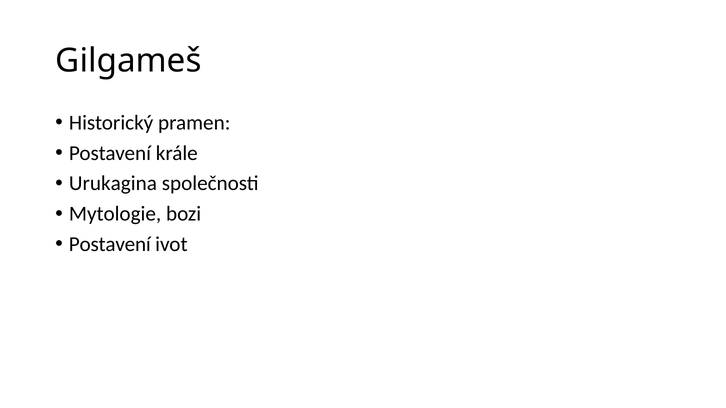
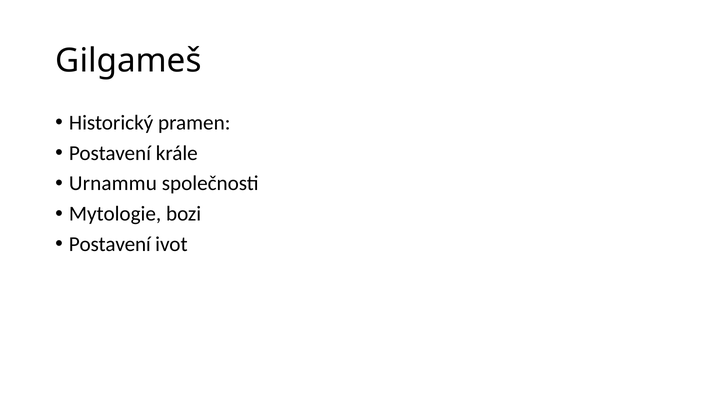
Urukagina: Urukagina -> Urnammu
